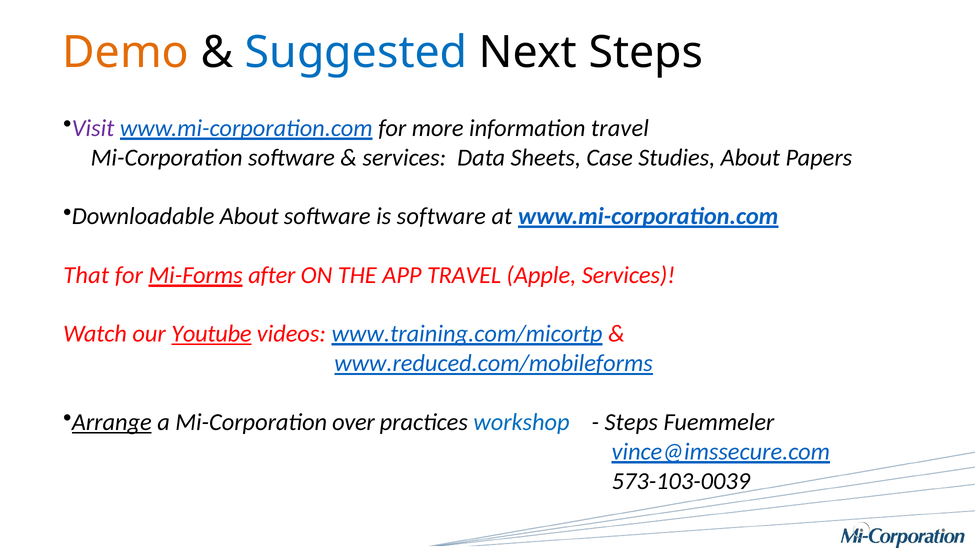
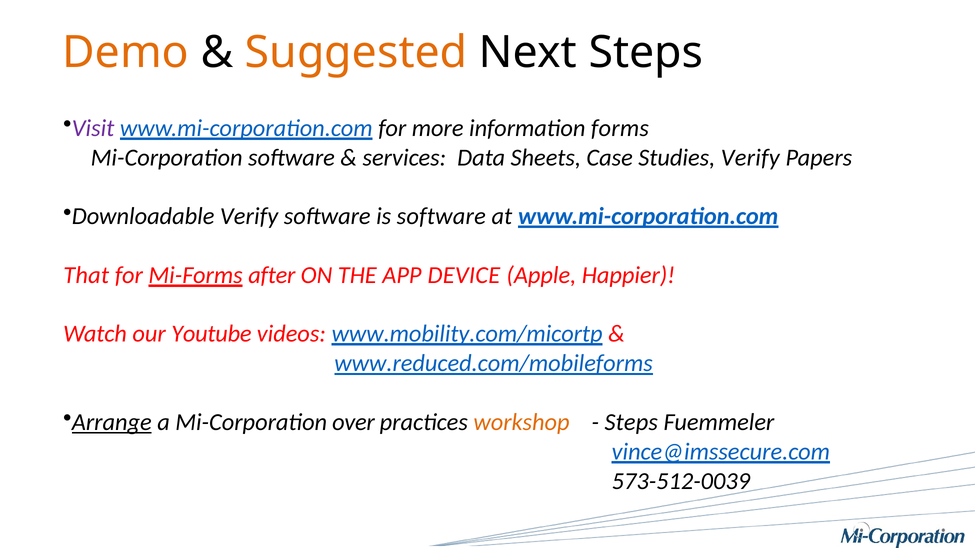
Suggested colour: blue -> orange
information travel: travel -> forms
Studies About: About -> Verify
Downloadable About: About -> Verify
APP TRAVEL: TRAVEL -> DEVICE
Apple Services: Services -> Happier
Youtube underline: present -> none
www.training.com/micortp: www.training.com/micortp -> www.mobility.com/micortp
workshop colour: blue -> orange
573-103-0039: 573-103-0039 -> 573-512-0039
